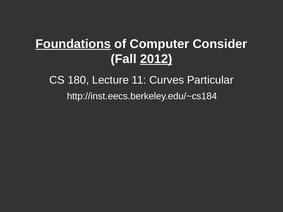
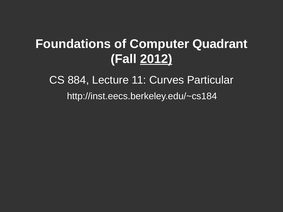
Foundations underline: present -> none
Consider: Consider -> Quadrant
180: 180 -> 884
